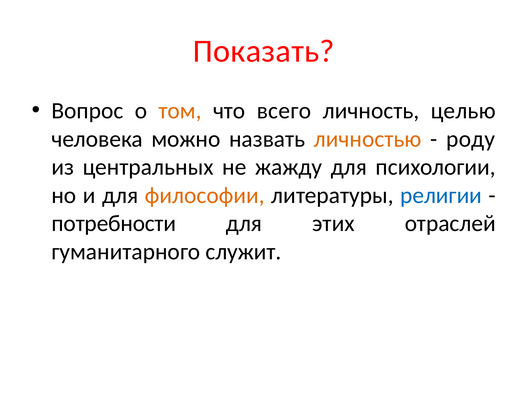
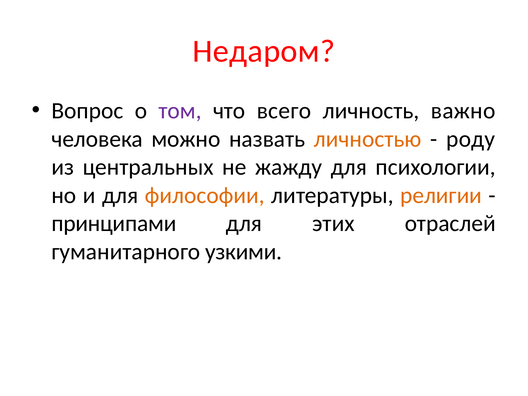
Показать: Показать -> Недаром
том colour: orange -> purple
целью: целью -> важно
религии colour: blue -> orange
потребности: потребности -> принципами
служит: служит -> узкими
